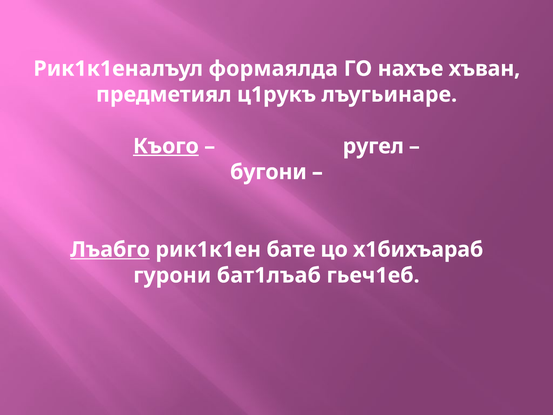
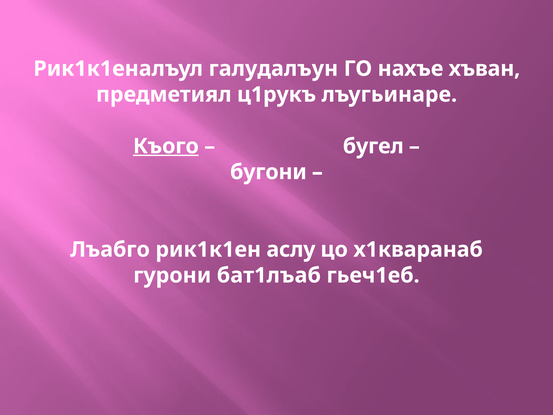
формаялда: формаялда -> галудалъун
ругел: ругел -> бугел
Лъабго underline: present -> none
бате: бате -> аслу
х1бихъараб: х1бихъараб -> х1кваранаб
